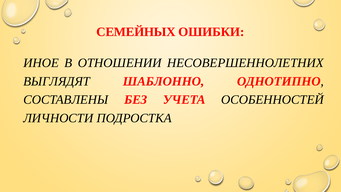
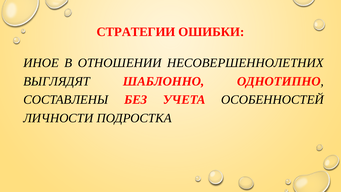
СЕМЕЙНЫХ: СЕМЕЙНЫХ -> СТРАТЕГИИ
